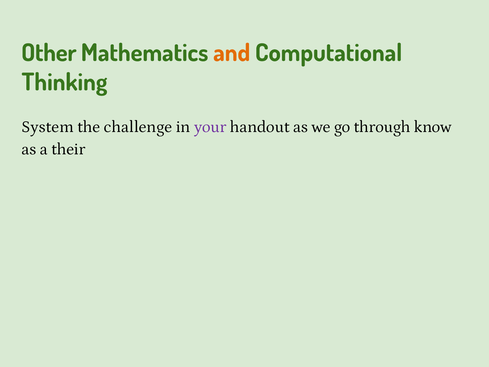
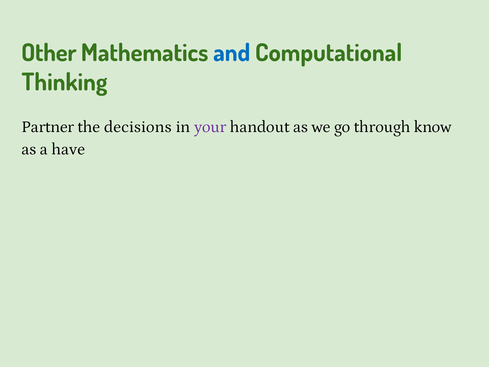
and colour: orange -> blue
System: System -> Partner
challenge: challenge -> decisions
their: their -> have
